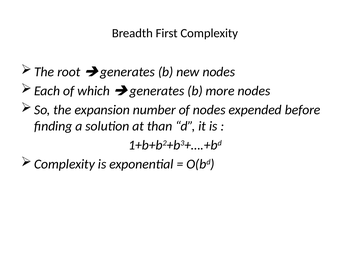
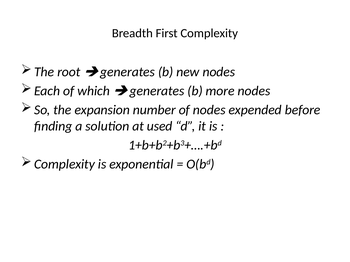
than: than -> used
